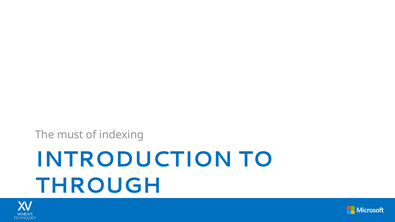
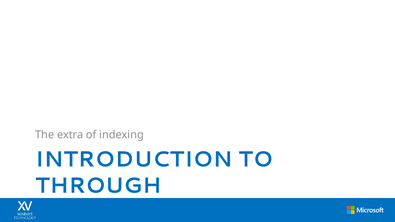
must: must -> extra
